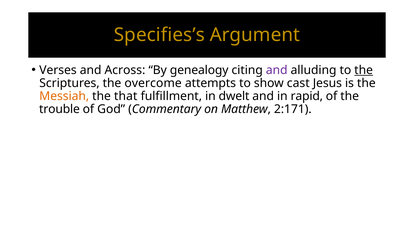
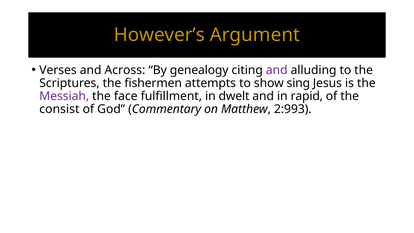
Specifies’s: Specifies’s -> However’s
the at (364, 70) underline: present -> none
overcome: overcome -> fishermen
cast: cast -> sing
Messiah colour: orange -> purple
that: that -> face
trouble: trouble -> consist
2:171: 2:171 -> 2:993
